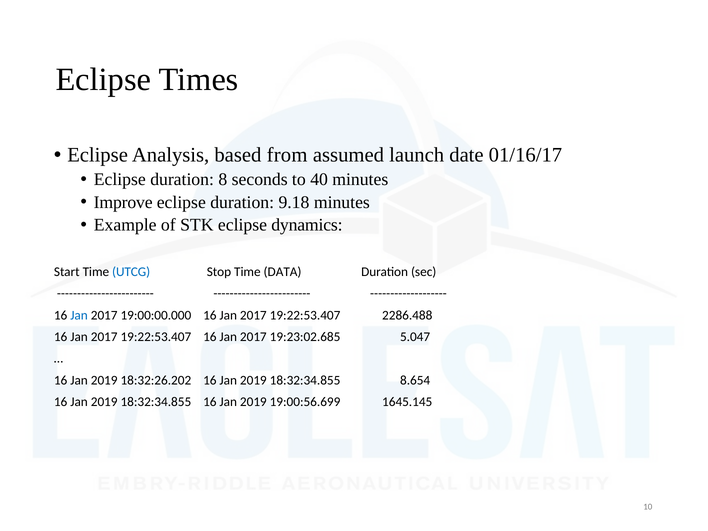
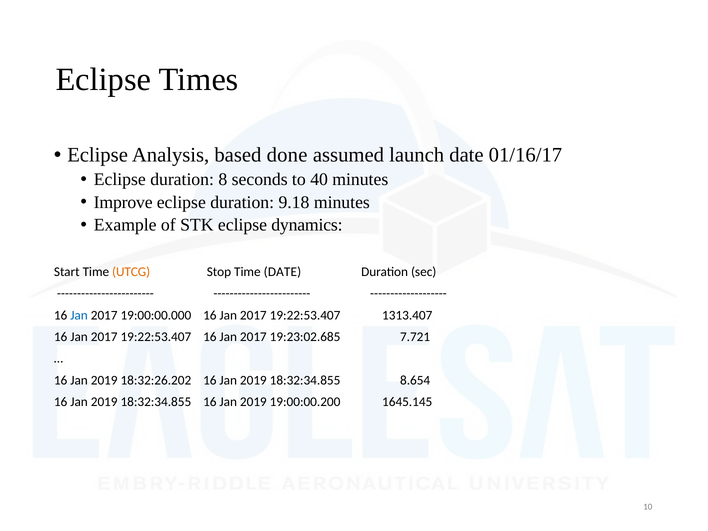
from: from -> done
UTCG colour: blue -> orange
Time DATA: DATA -> DATE
2286.488: 2286.488 -> 1313.407
5.047: 5.047 -> 7.721
19:00:56.699: 19:00:56.699 -> 19:00:00.200
